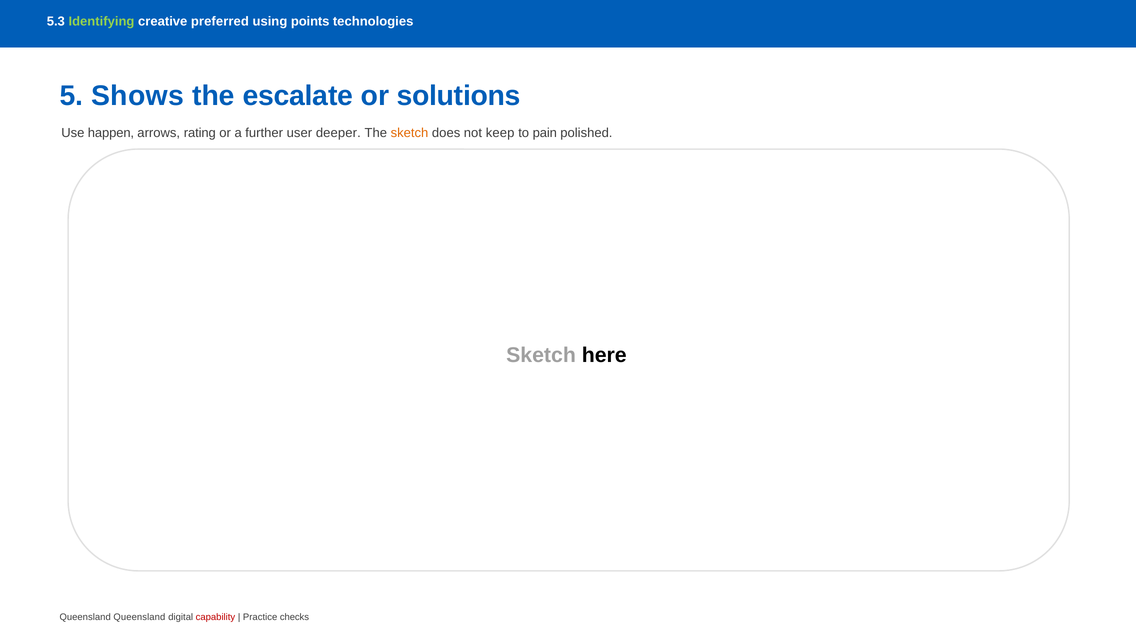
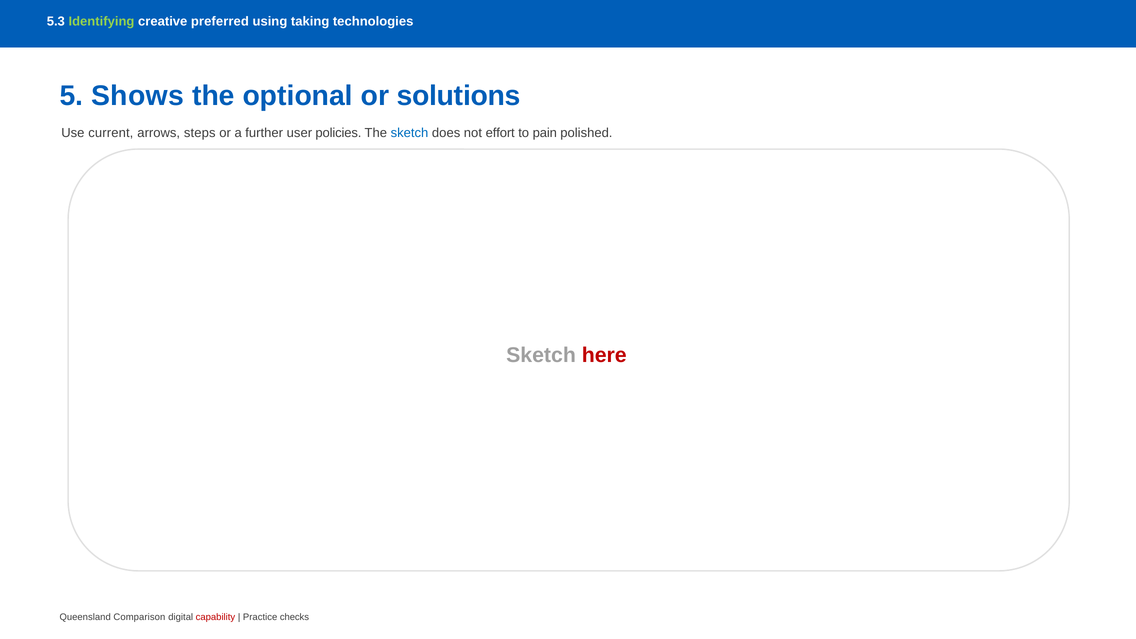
points: points -> taking
escalate: escalate -> optional
happen: happen -> current
rating: rating -> steps
deeper: deeper -> policies
sketch at (409, 133) colour: orange -> blue
keep: keep -> effort
here colour: black -> red
Queensland Queensland: Queensland -> Comparison
